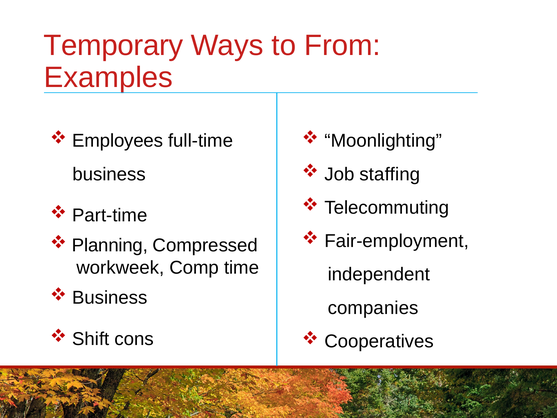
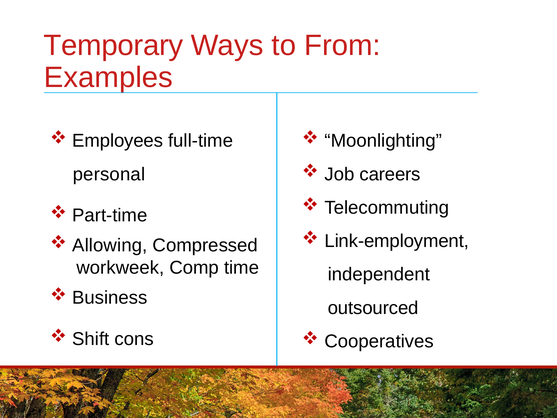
staffing: staffing -> careers
business at (109, 174): business -> personal
Fair-employment: Fair-employment -> Link-employment
Planning: Planning -> Allowing
companies: companies -> outsourced
